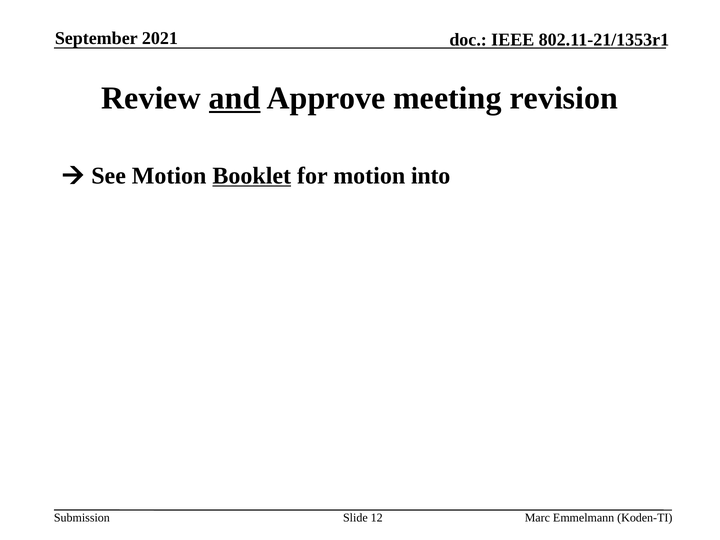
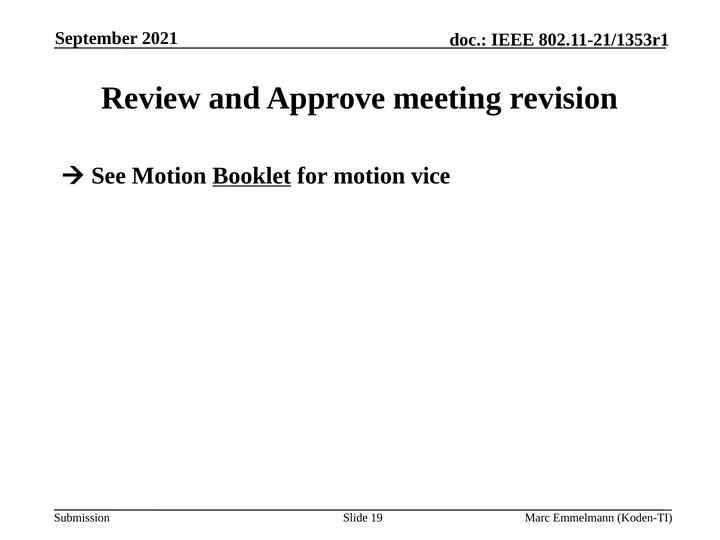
and underline: present -> none
into: into -> vice
12: 12 -> 19
